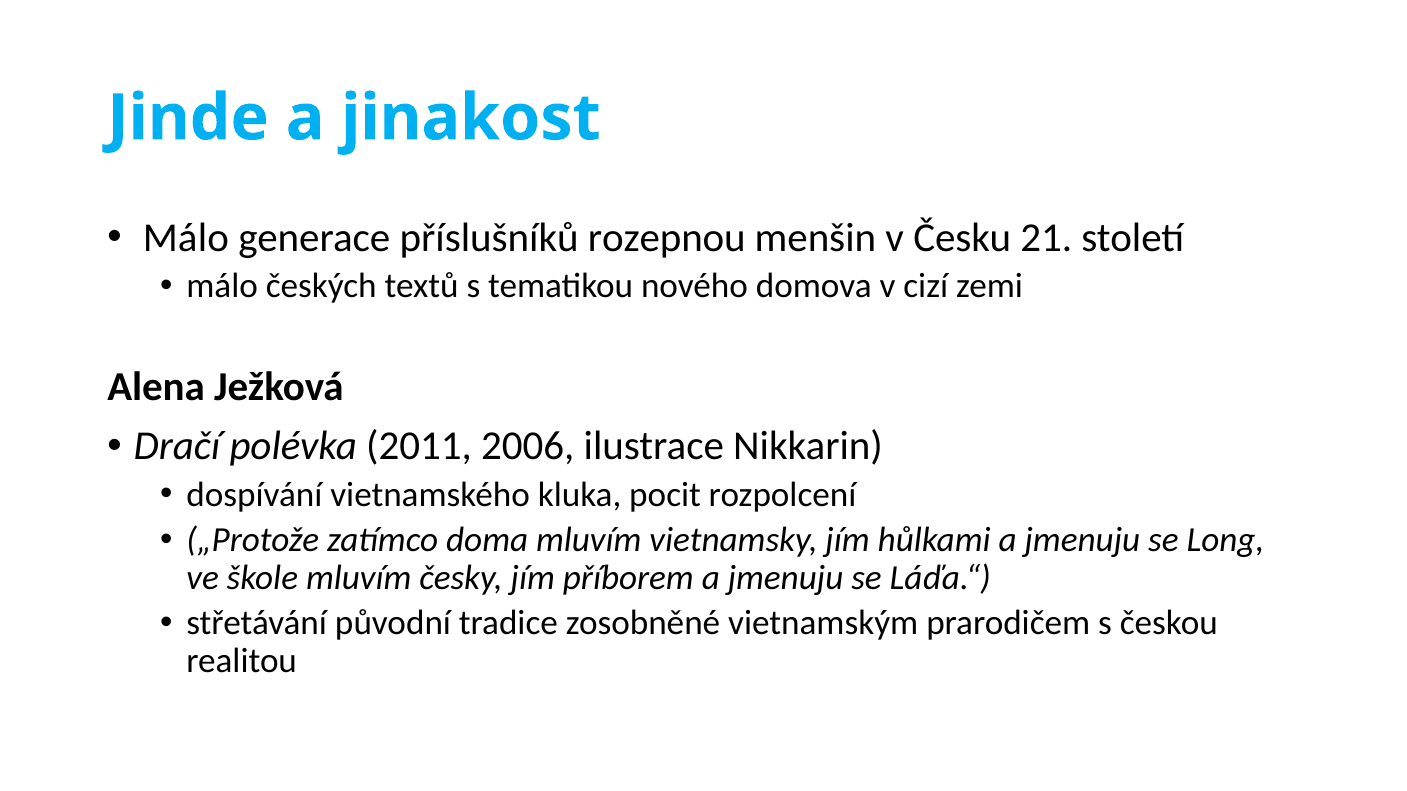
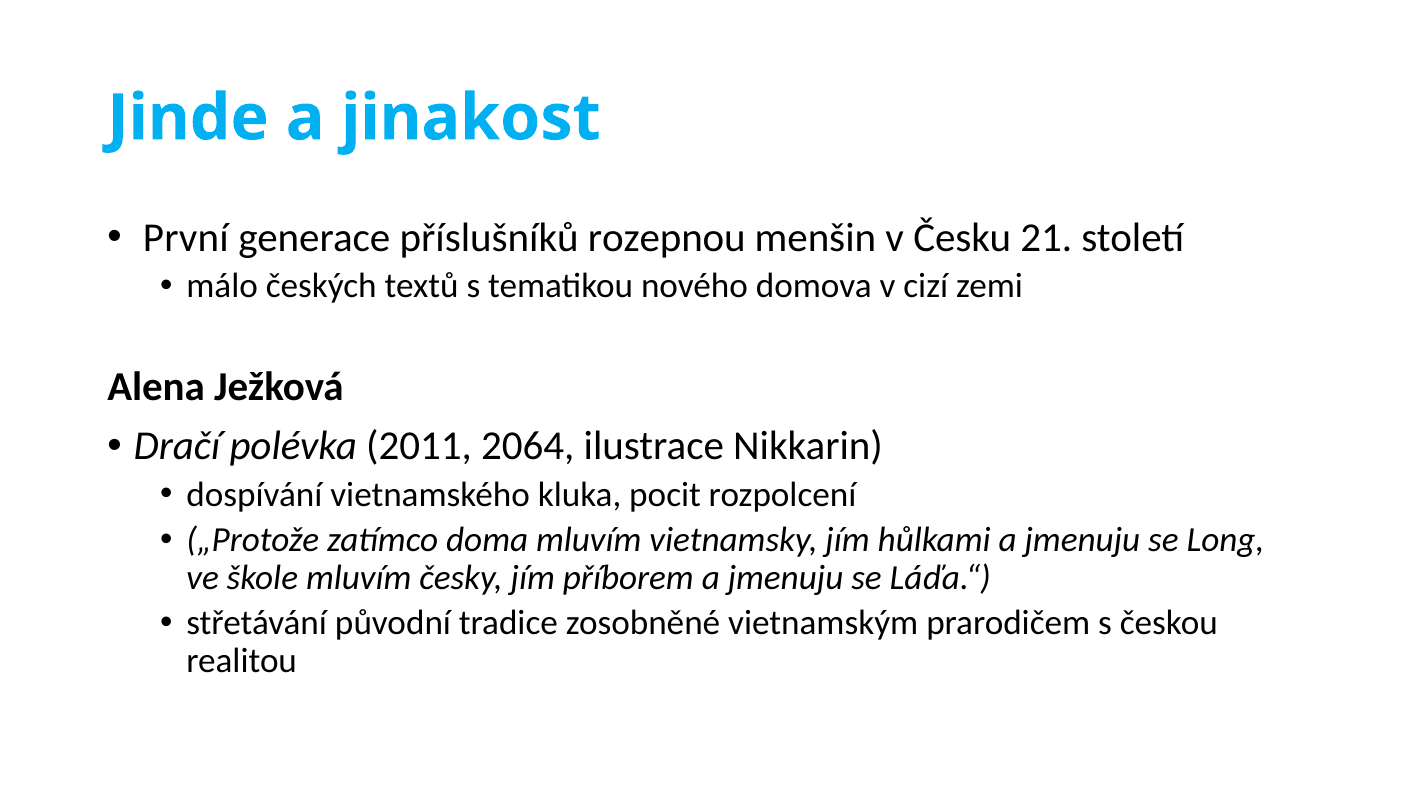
Málo at (186, 238): Málo -> První
2006: 2006 -> 2064
